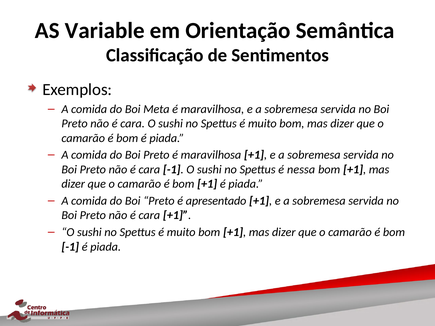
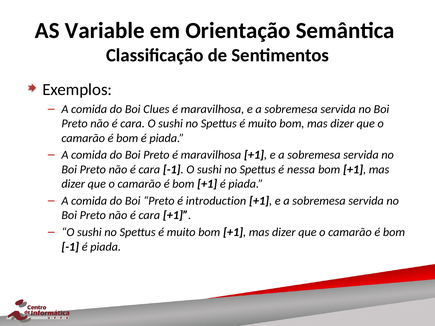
Meta: Meta -> Clues
apresentado: apresentado -> introduction
